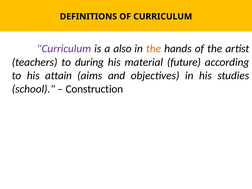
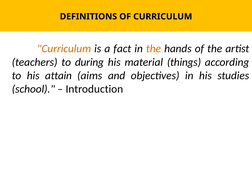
Curriculum at (64, 49) colour: purple -> orange
also: also -> fact
future: future -> things
Construction: Construction -> Introduction
